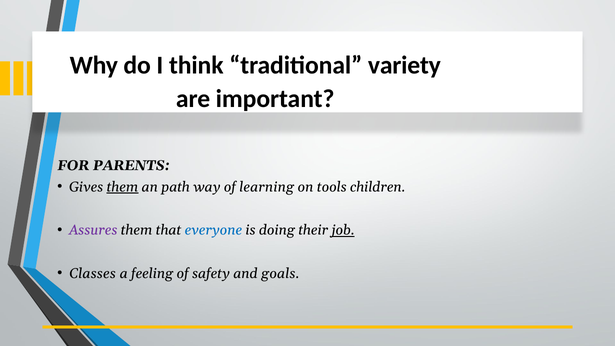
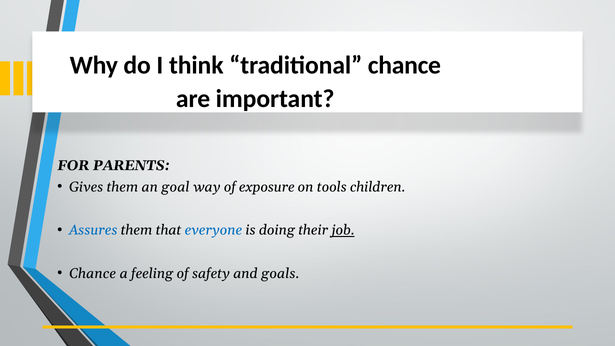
traditional variety: variety -> chance
them at (122, 187) underline: present -> none
path: path -> goal
learning: learning -> exposure
Assures colour: purple -> blue
Classes at (93, 273): Classes -> Chance
